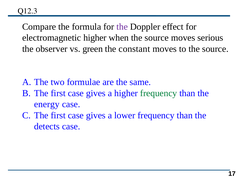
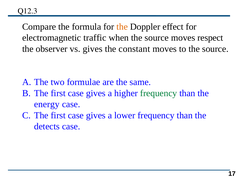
the at (122, 27) colour: purple -> orange
electromagnetic higher: higher -> traffic
serious: serious -> respect
vs green: green -> gives
